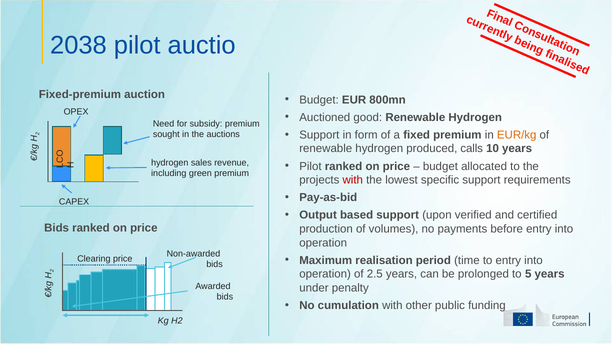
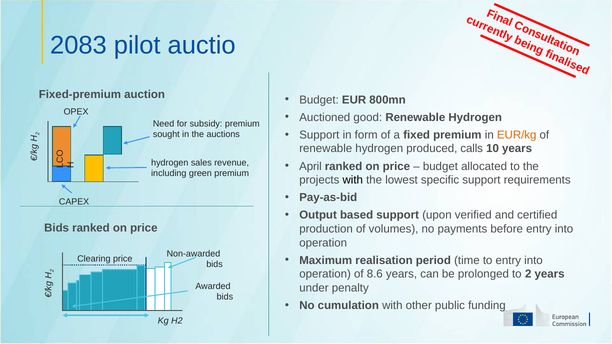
2038: 2038 -> 2083
Pilot at (310, 166): Pilot -> April
with at (353, 180) colour: red -> black
2.5: 2.5 -> 8.6
to 5: 5 -> 2
